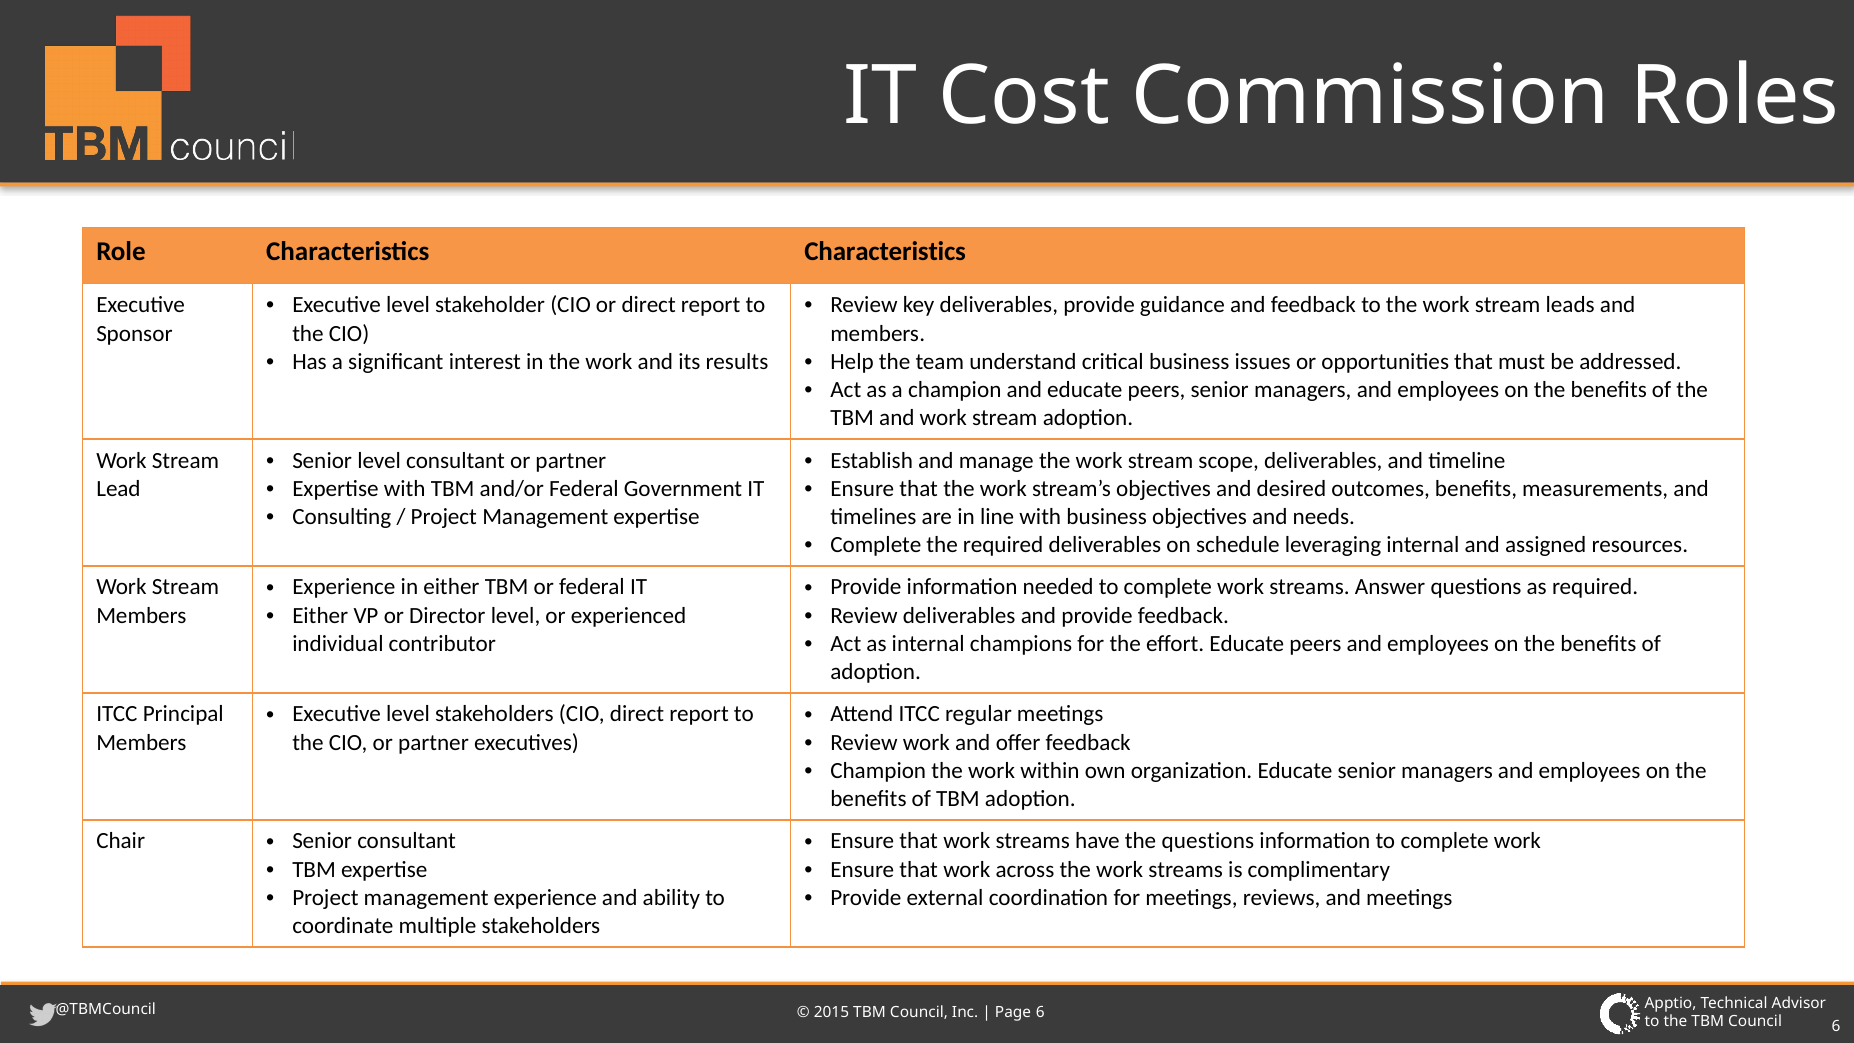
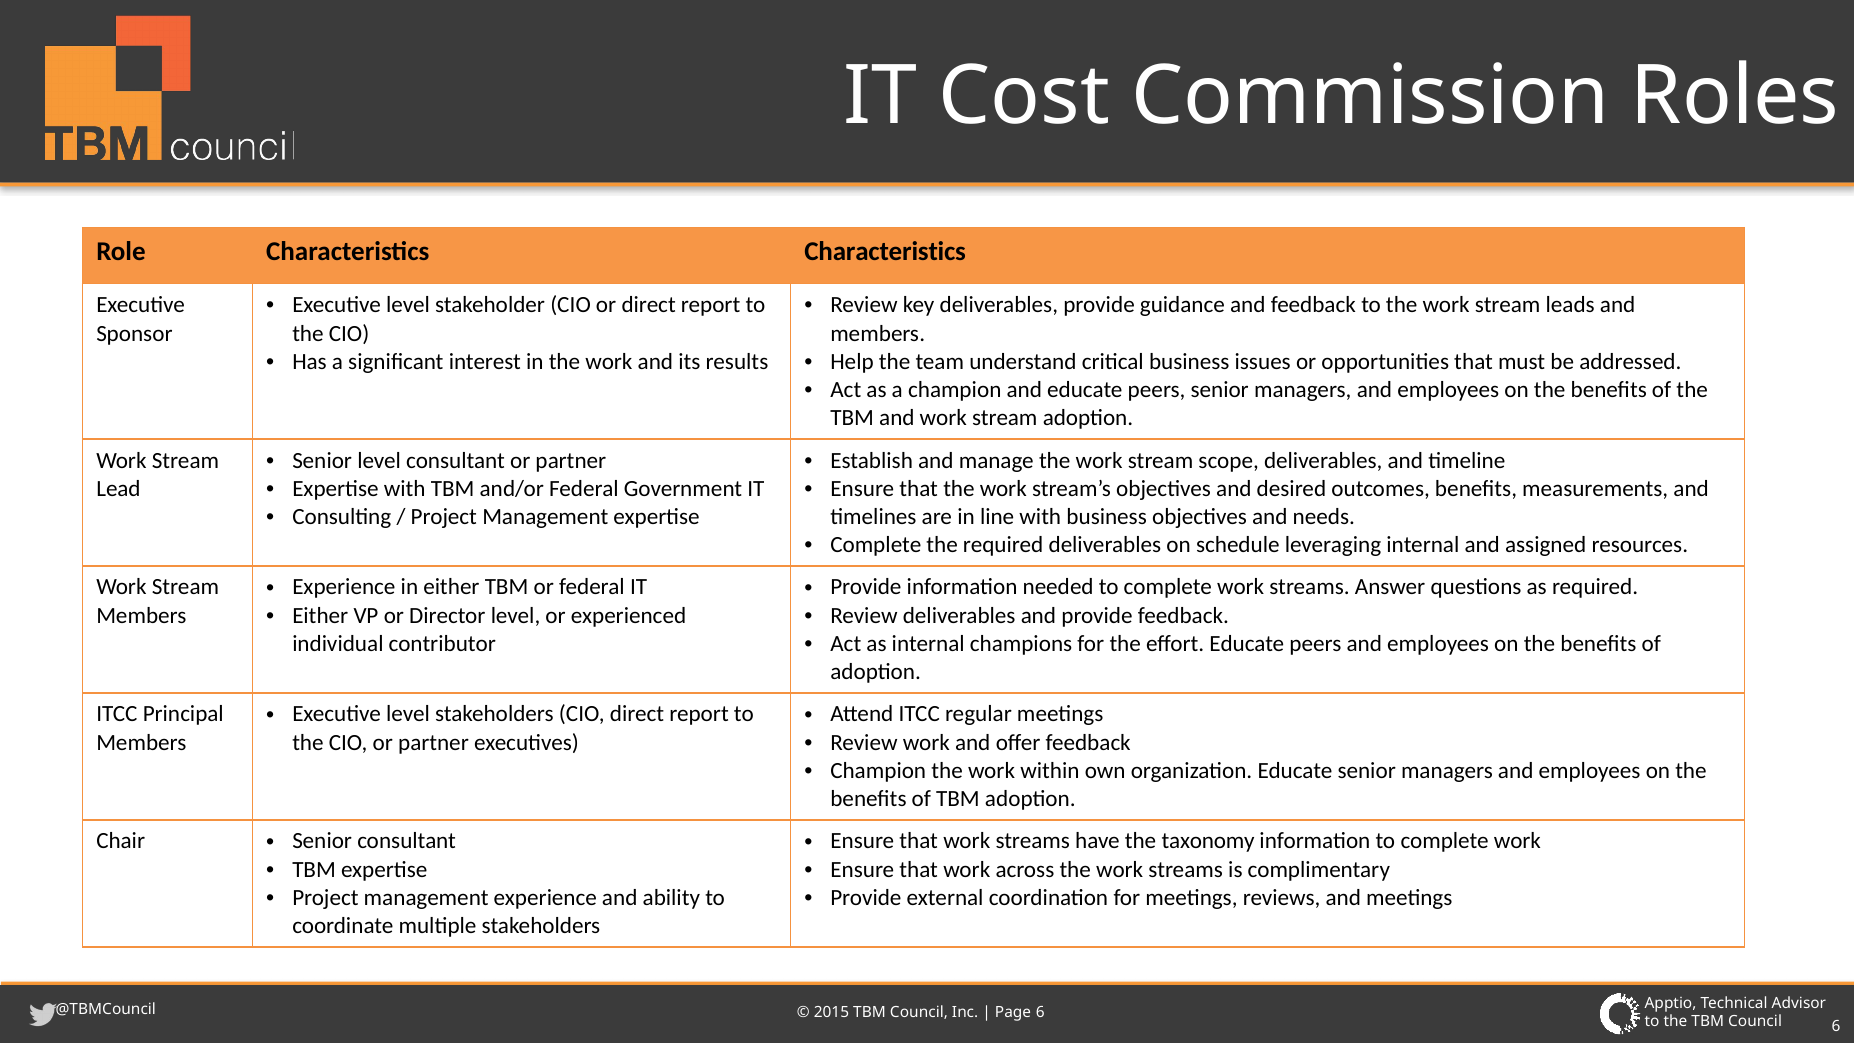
the questions: questions -> taxonomy
